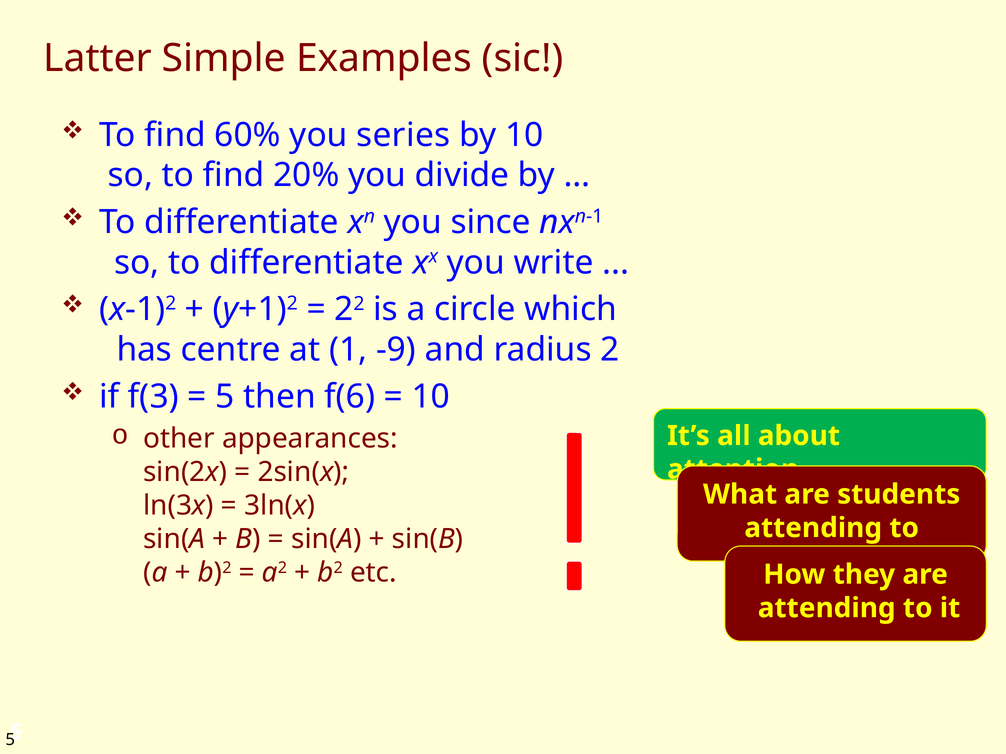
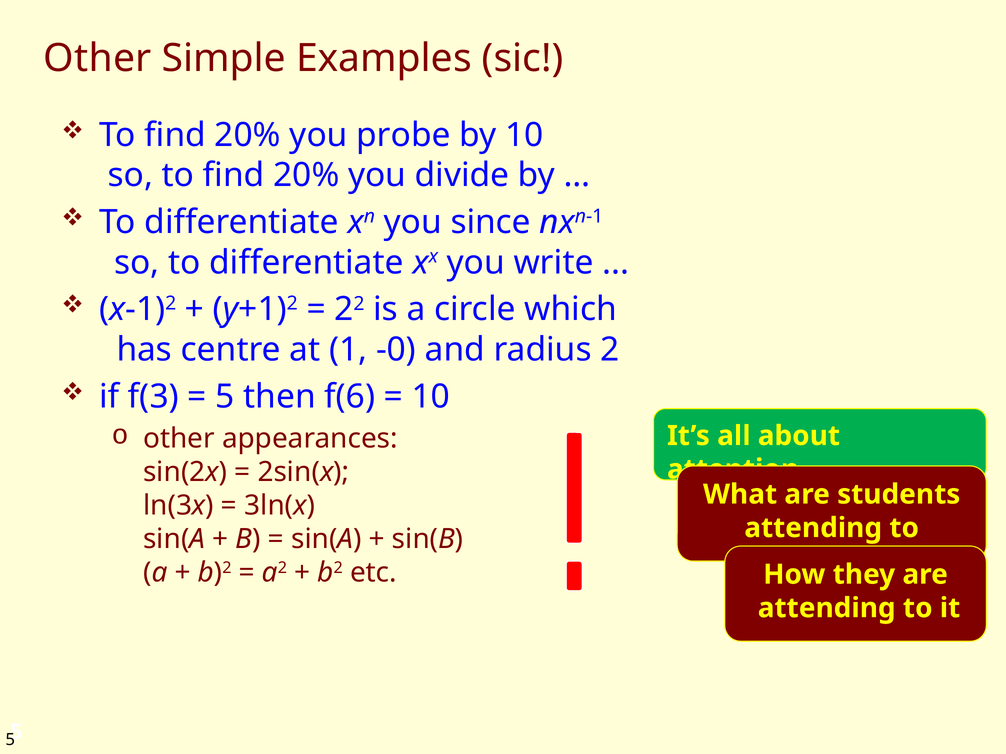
Latter at (98, 58): Latter -> Other
60% at (248, 135): 60% -> 20%
series: series -> probe
-9: -9 -> -0
